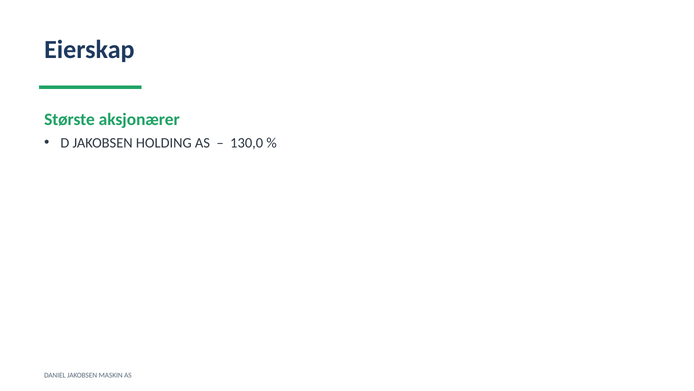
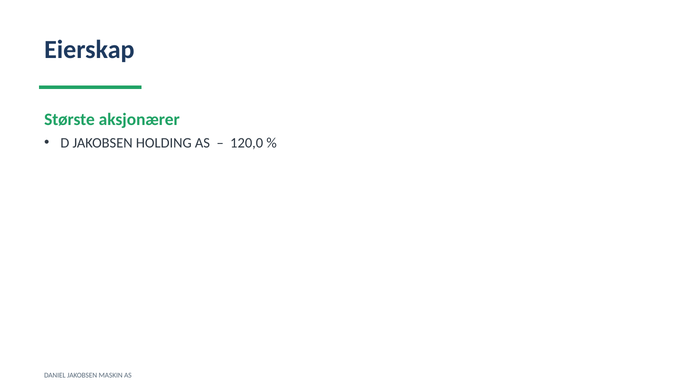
130,0: 130,0 -> 120,0
